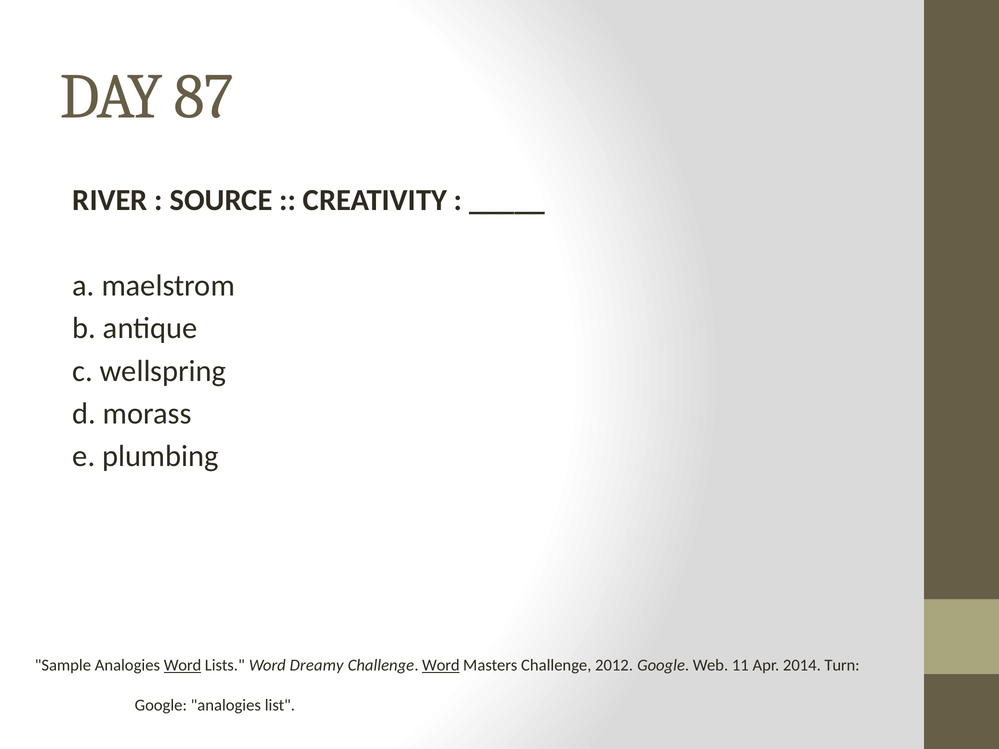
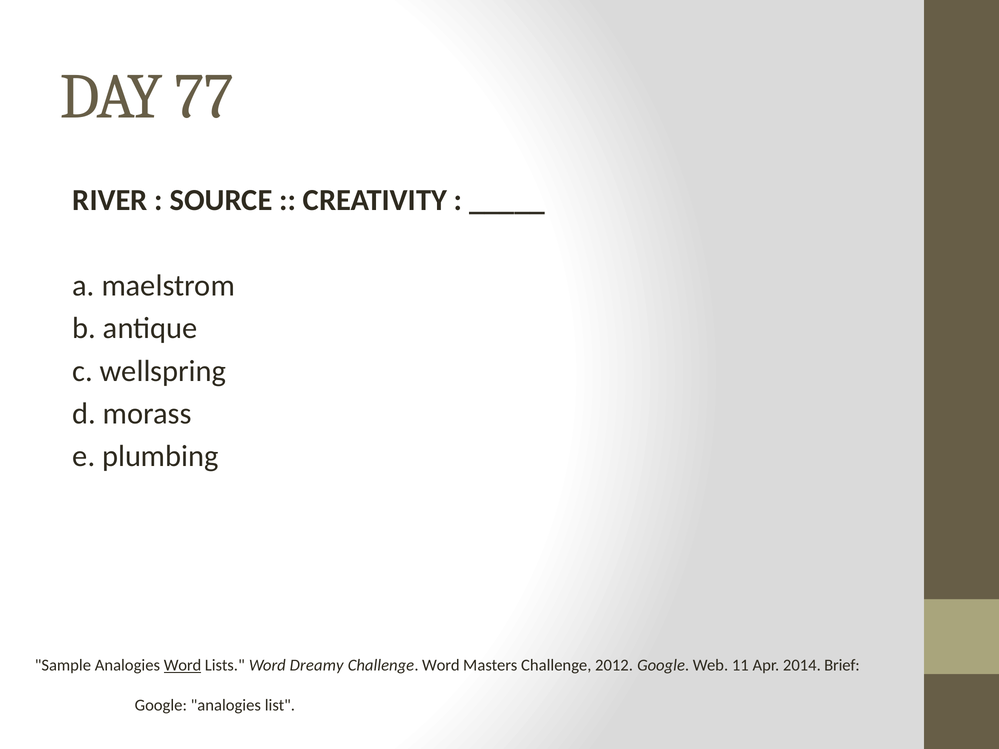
87: 87 -> 77
Word at (441, 665) underline: present -> none
Turn: Turn -> Brief
